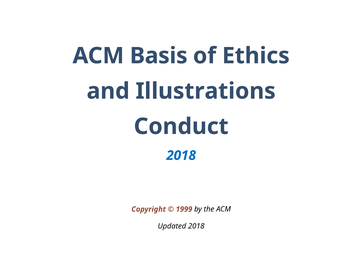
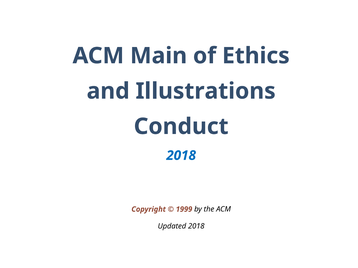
Basis: Basis -> Main
